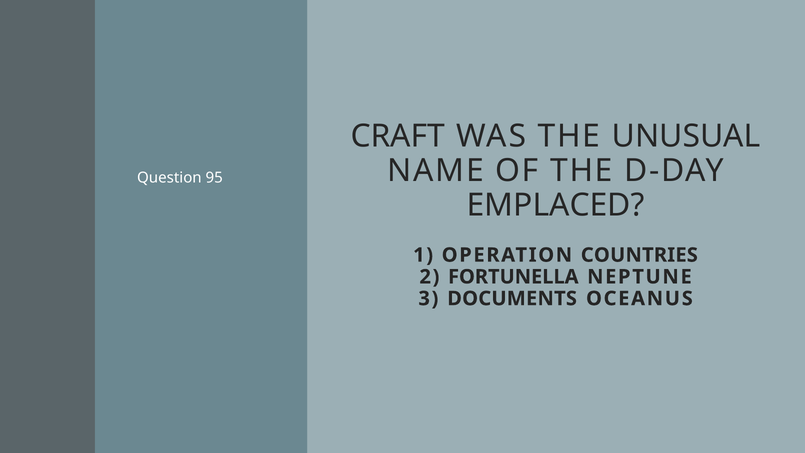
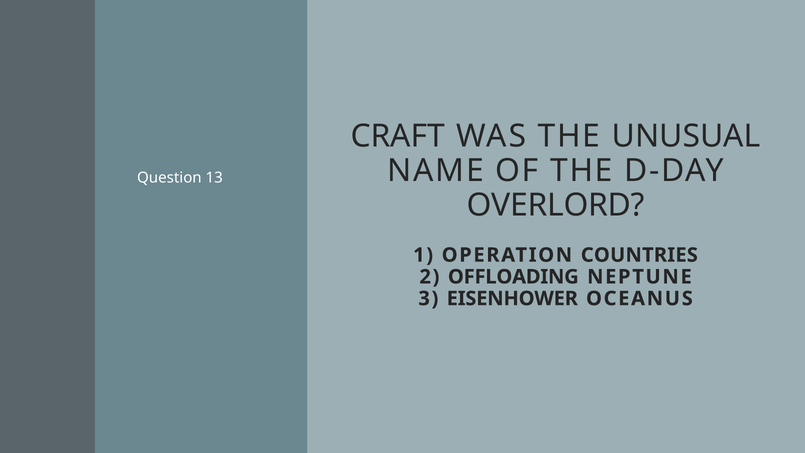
95: 95 -> 13
EMPLACED: EMPLACED -> OVERLORD
FORTUNELLA: FORTUNELLA -> OFFLOADING
DOCUMENTS: DOCUMENTS -> EISENHOWER
